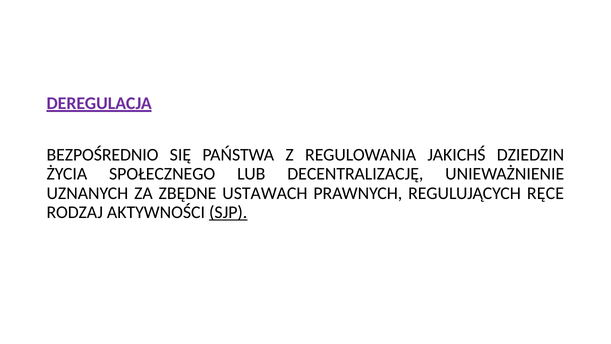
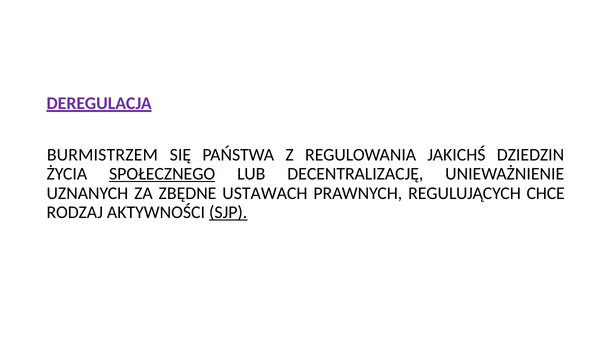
BEZPOŚREDNIO: BEZPOŚREDNIO -> BURMISTRZEM
SPOŁECZNEGO underline: none -> present
RĘCE: RĘCE -> CHCE
